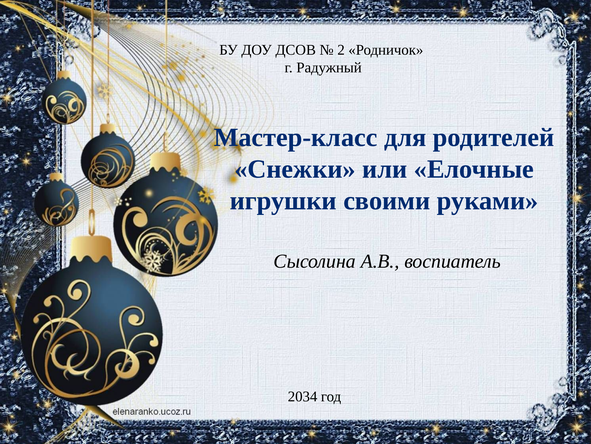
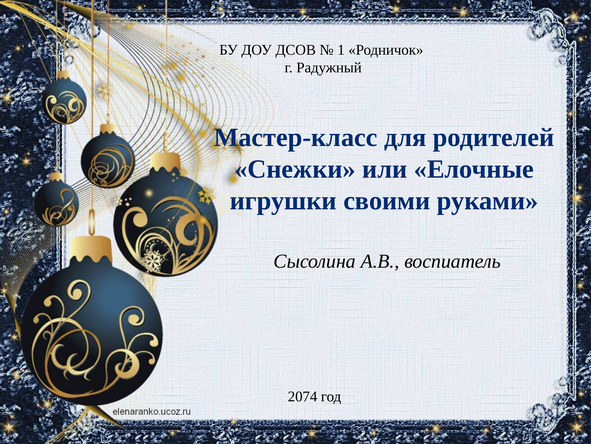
2: 2 -> 1
2034: 2034 -> 2074
